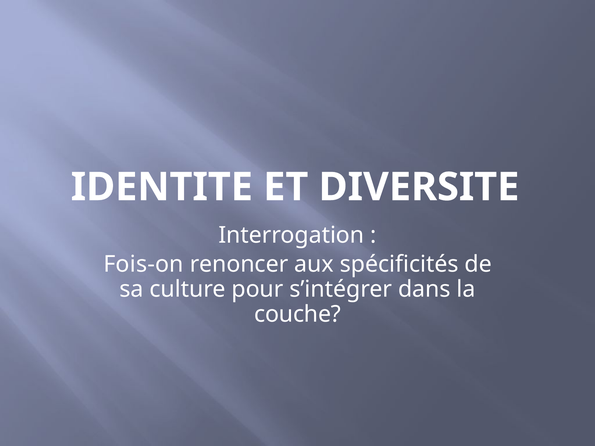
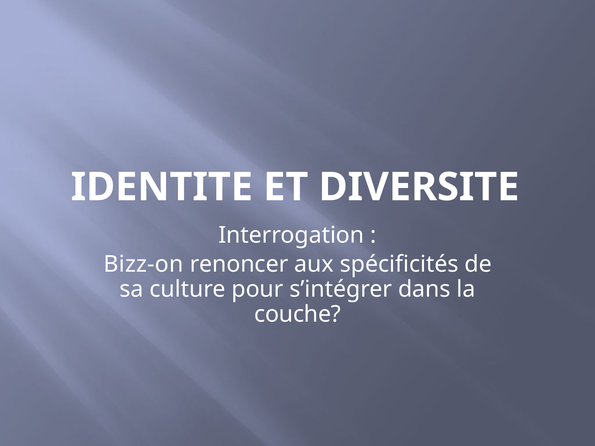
Fois-on: Fois-on -> Bizz-on
